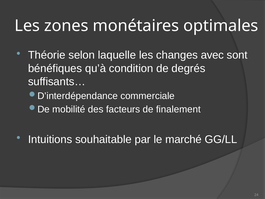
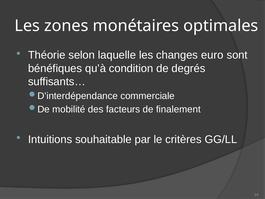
avec: avec -> euro
marché: marché -> critères
